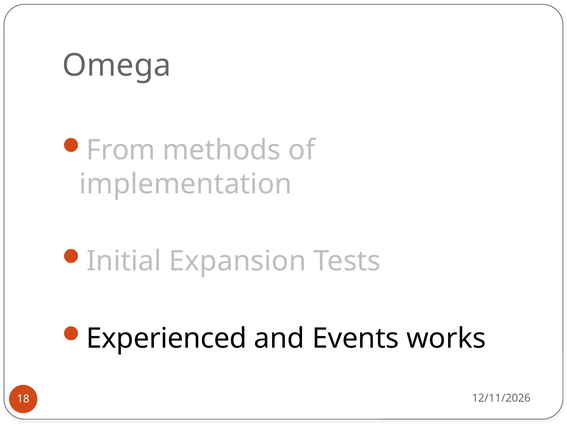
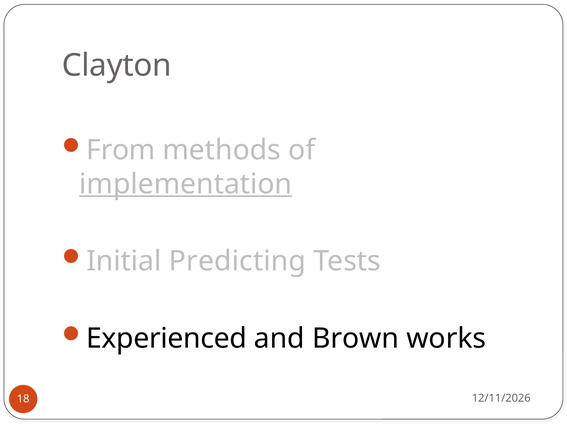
Omega: Omega -> Clayton
implementation underline: none -> present
Expansion: Expansion -> Predicting
Events: Events -> Brown
